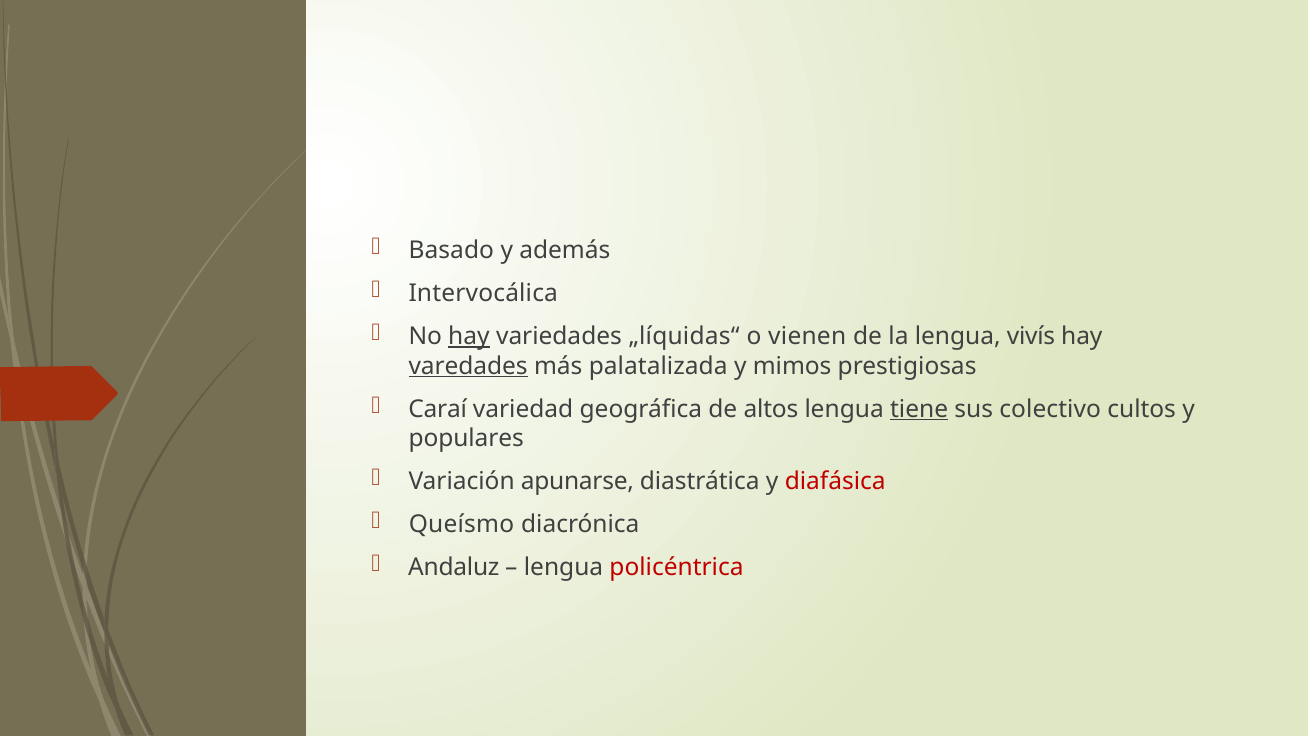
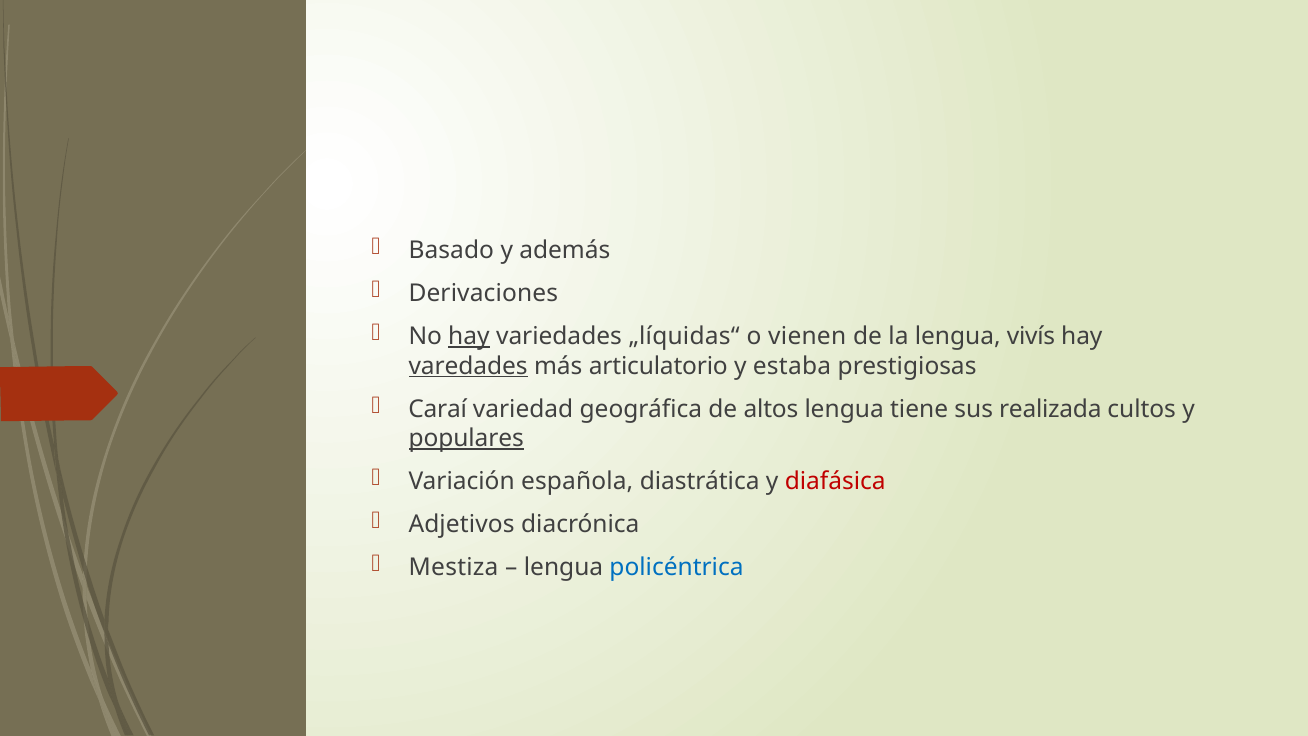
Intervocálica: Intervocálica -> Derivaciones
palatalizada: palatalizada -> articulatorio
mimos: mimos -> estaba
tiene underline: present -> none
colectivo: colectivo -> realizada
populares underline: none -> present
apunarse: apunarse -> española
Queísmo: Queísmo -> Adjetivos
Andaluz: Andaluz -> Mestiza
policéntrica colour: red -> blue
